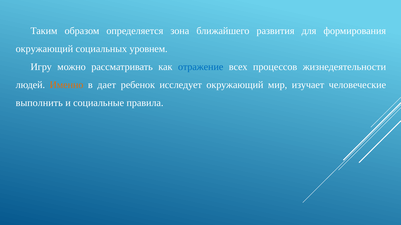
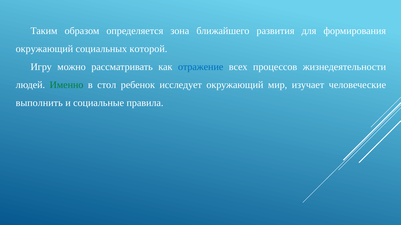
уровнем: уровнем -> которой
Именно colour: orange -> green
дает: дает -> стол
